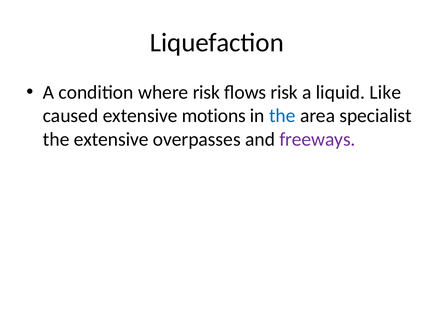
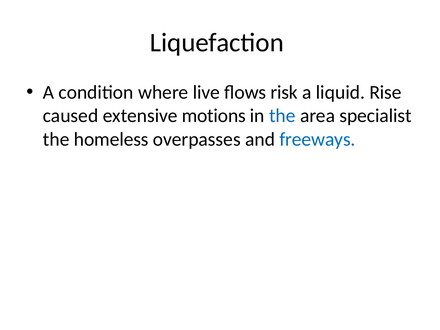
where risk: risk -> live
Like: Like -> Rise
the extensive: extensive -> homeless
freeways colour: purple -> blue
